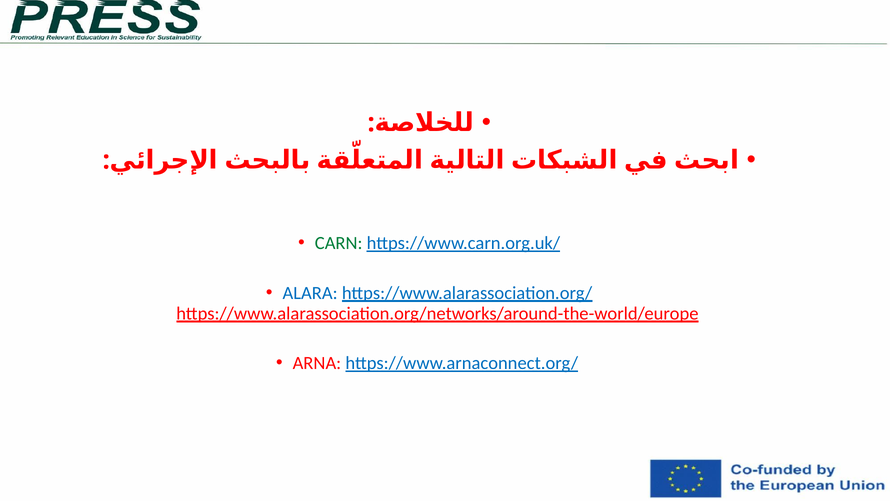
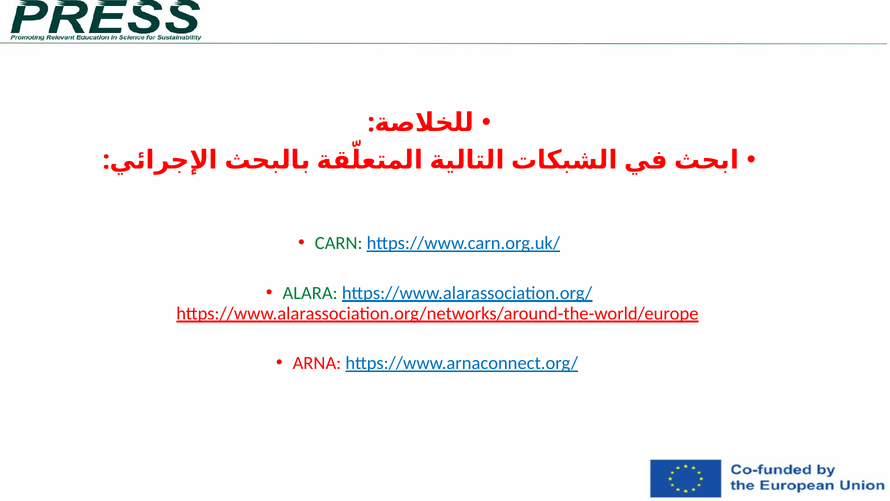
ALARA colour: blue -> green
